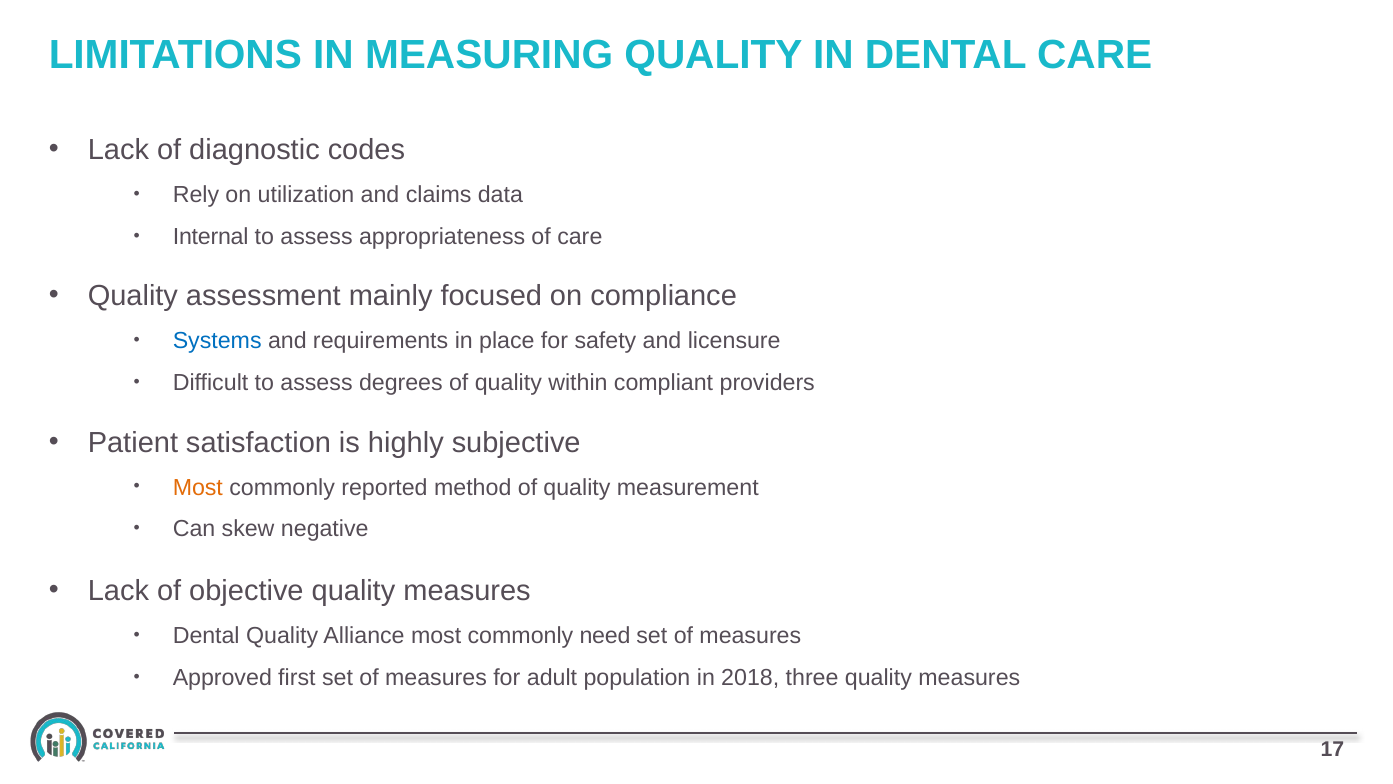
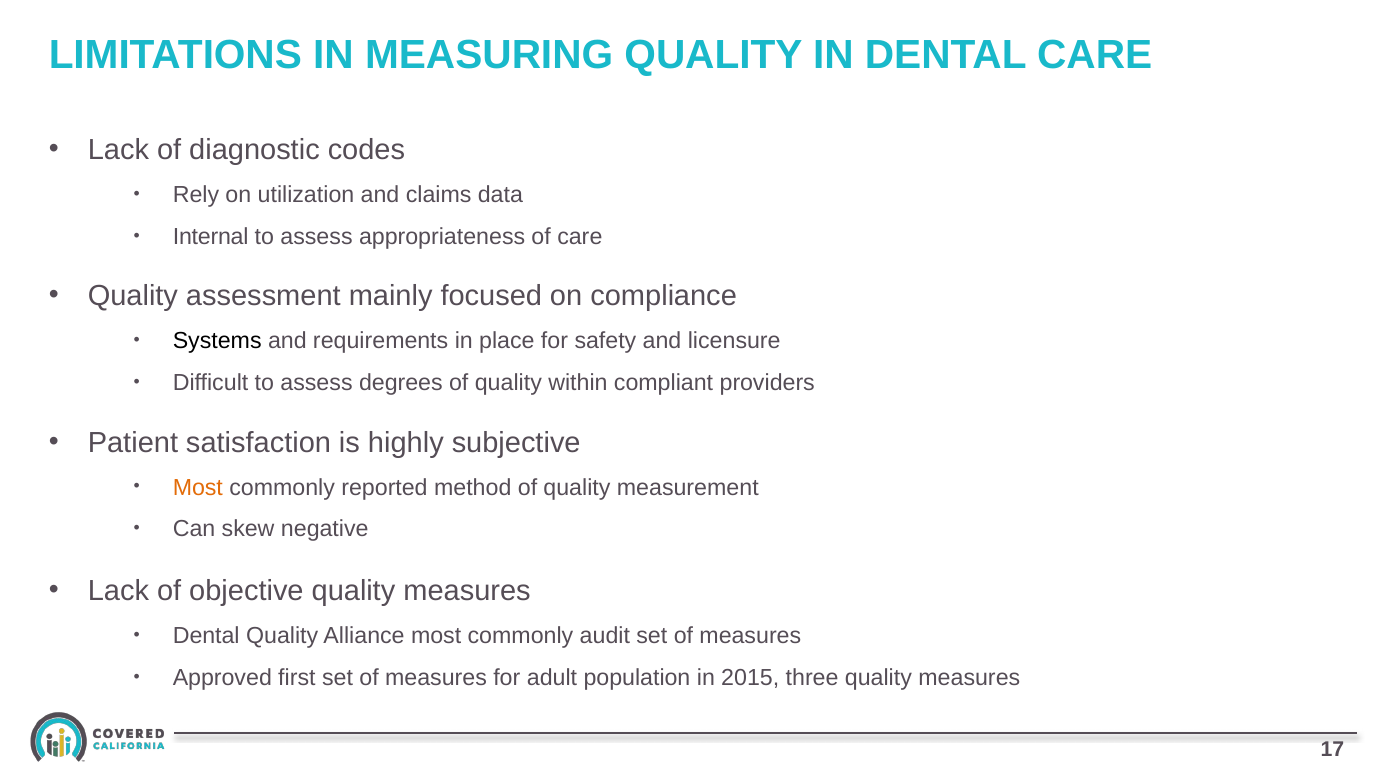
Systems colour: blue -> black
need: need -> audit
2018: 2018 -> 2015
